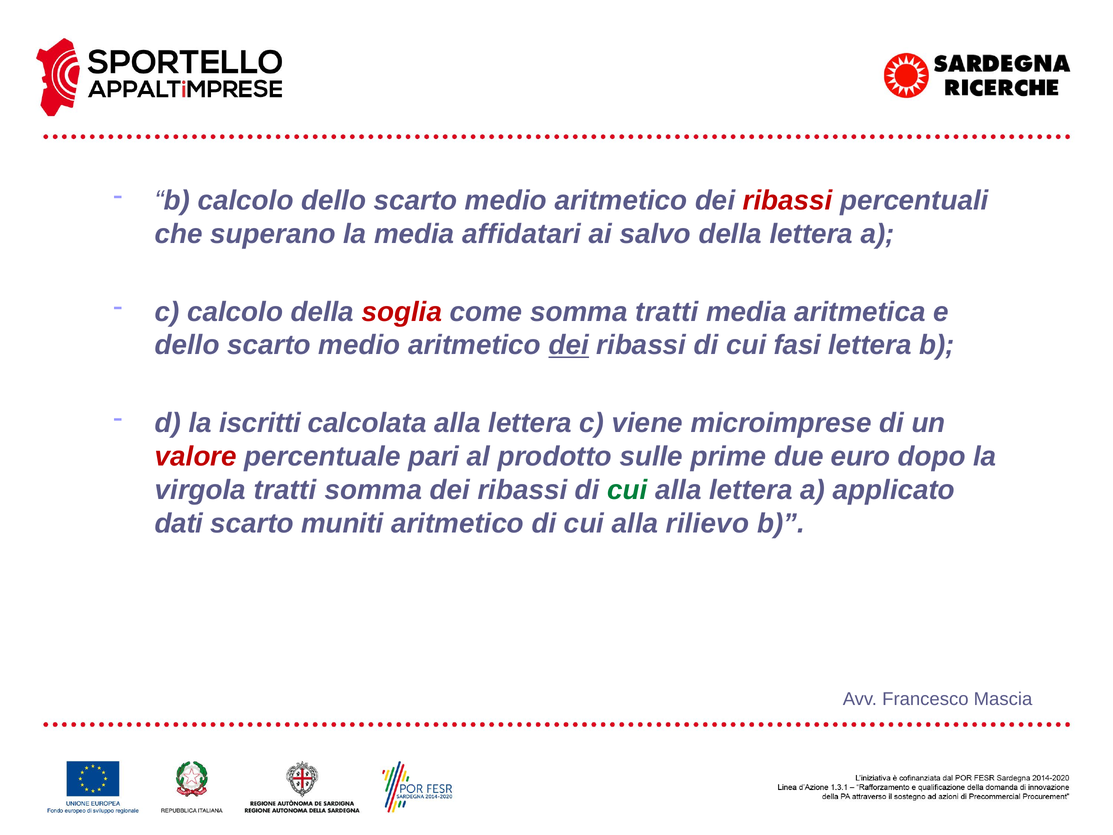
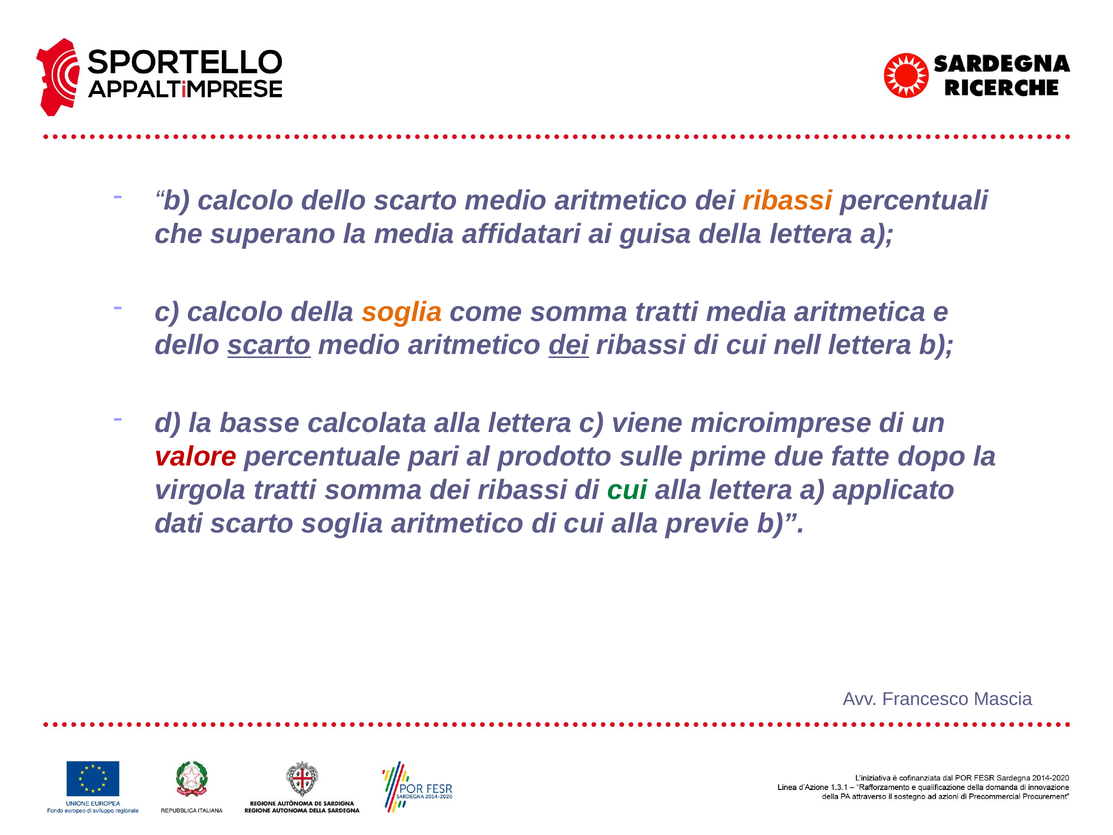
ribassi at (788, 200) colour: red -> orange
salvo: salvo -> guisa
soglia at (402, 312) colour: red -> orange
scarto at (269, 345) underline: none -> present
fasi: fasi -> nell
iscritti: iscritti -> basse
euro: euro -> fatte
scarto muniti: muniti -> soglia
rilievo: rilievo -> previe
